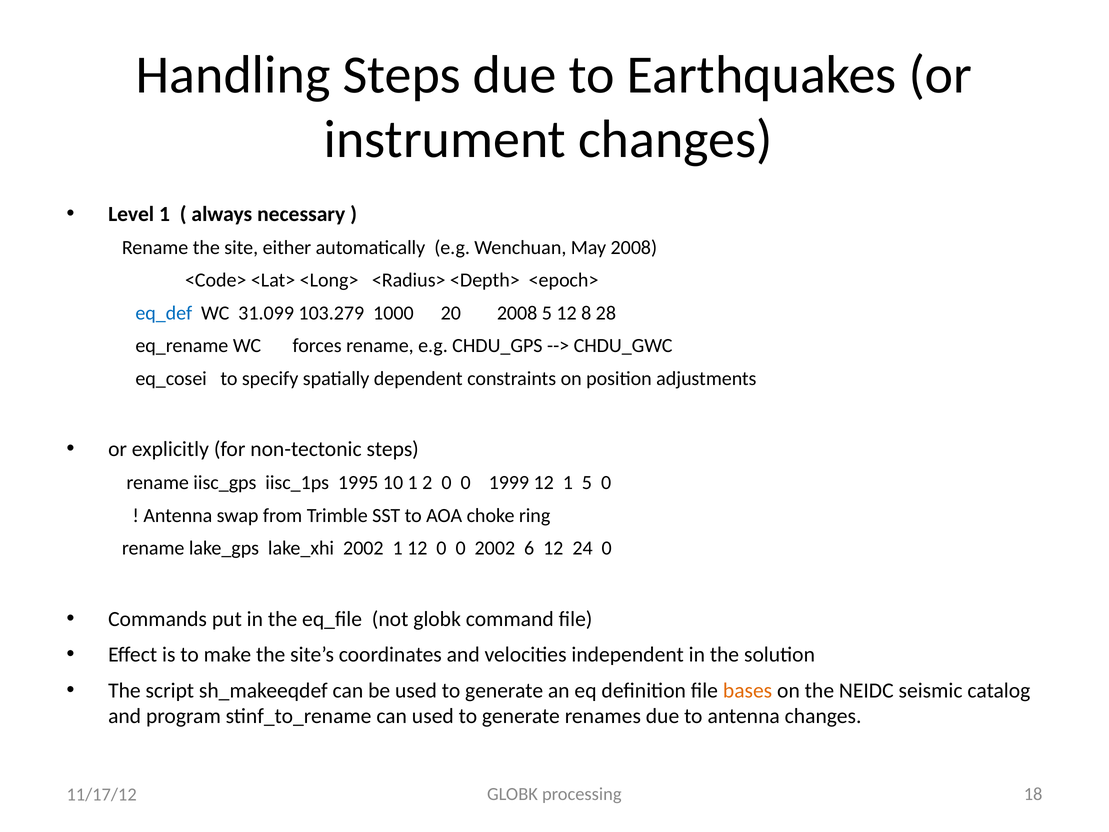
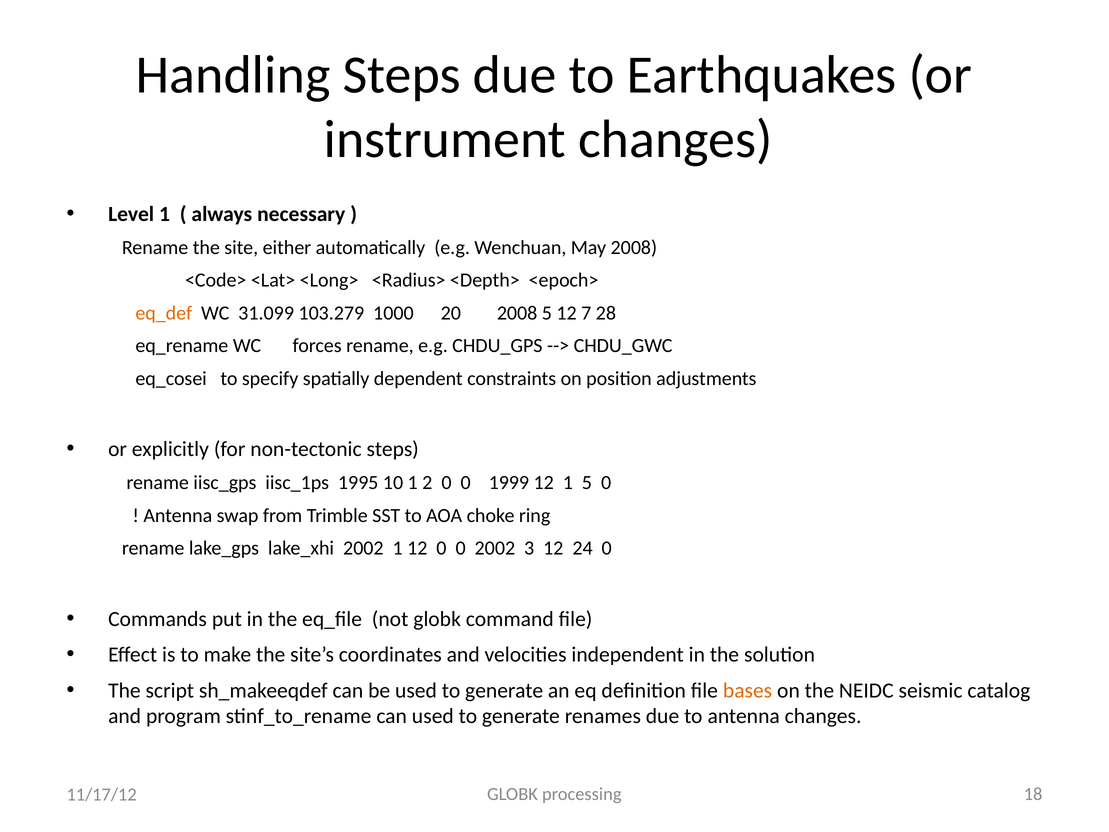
eq_def colour: blue -> orange
8: 8 -> 7
6: 6 -> 3
